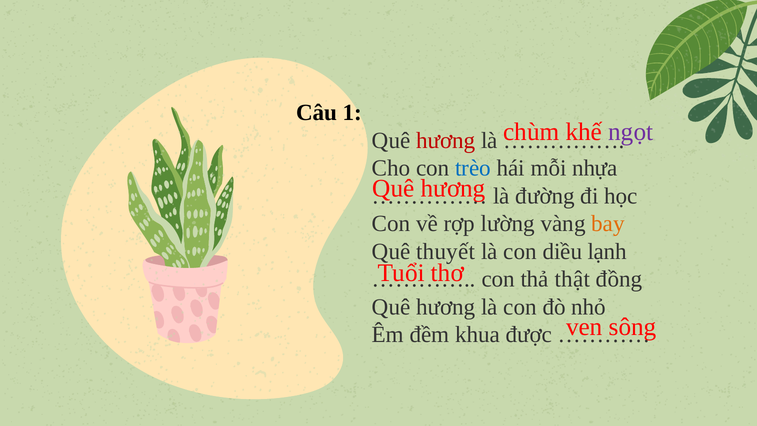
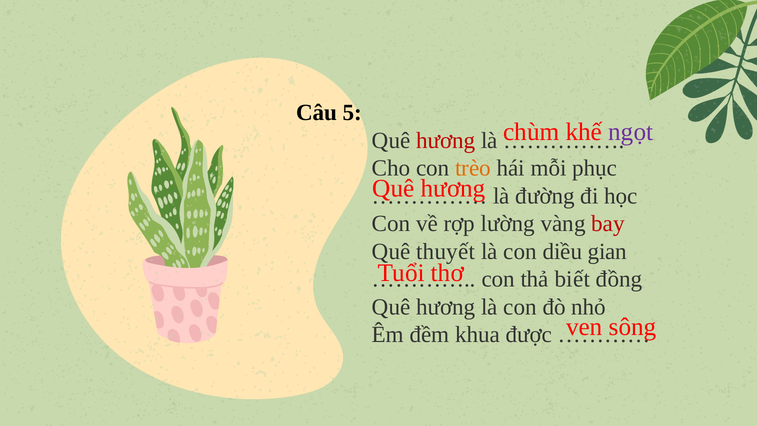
1: 1 -> 5
trèo colour: blue -> orange
nhựa: nhựa -> phục
bay colour: orange -> red
lạnh: lạnh -> gian
thật: thật -> biết
